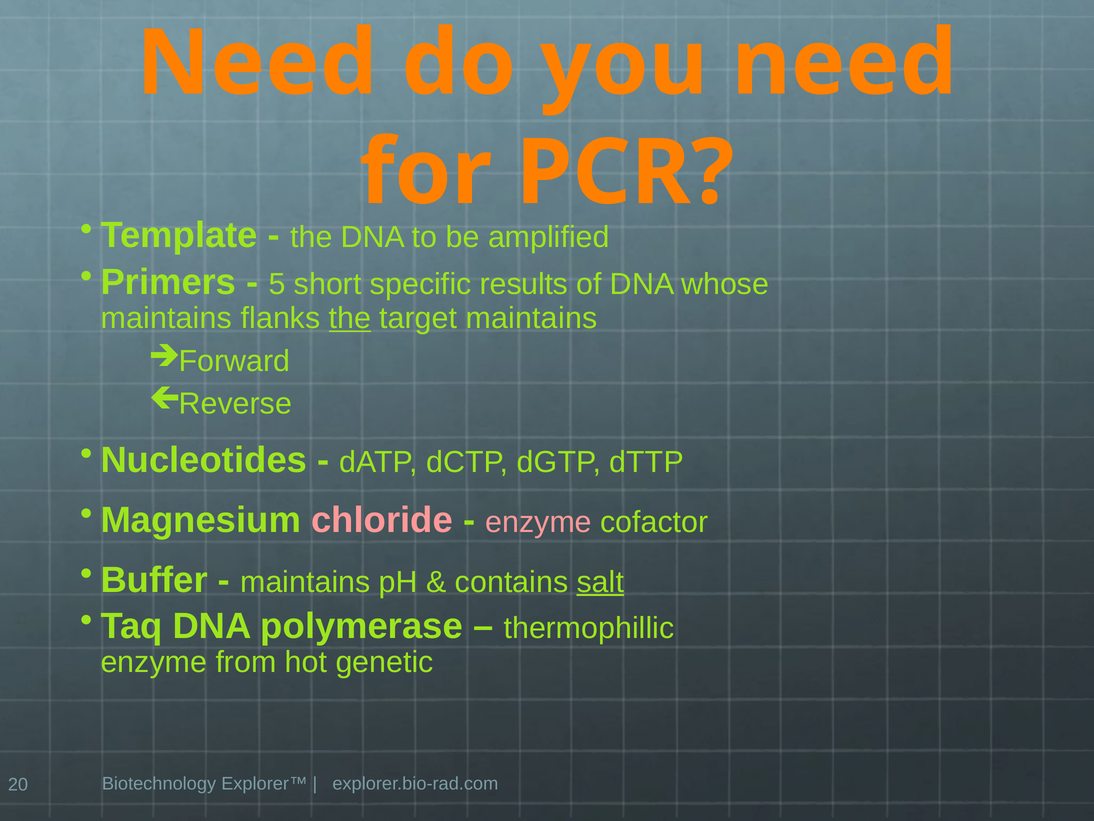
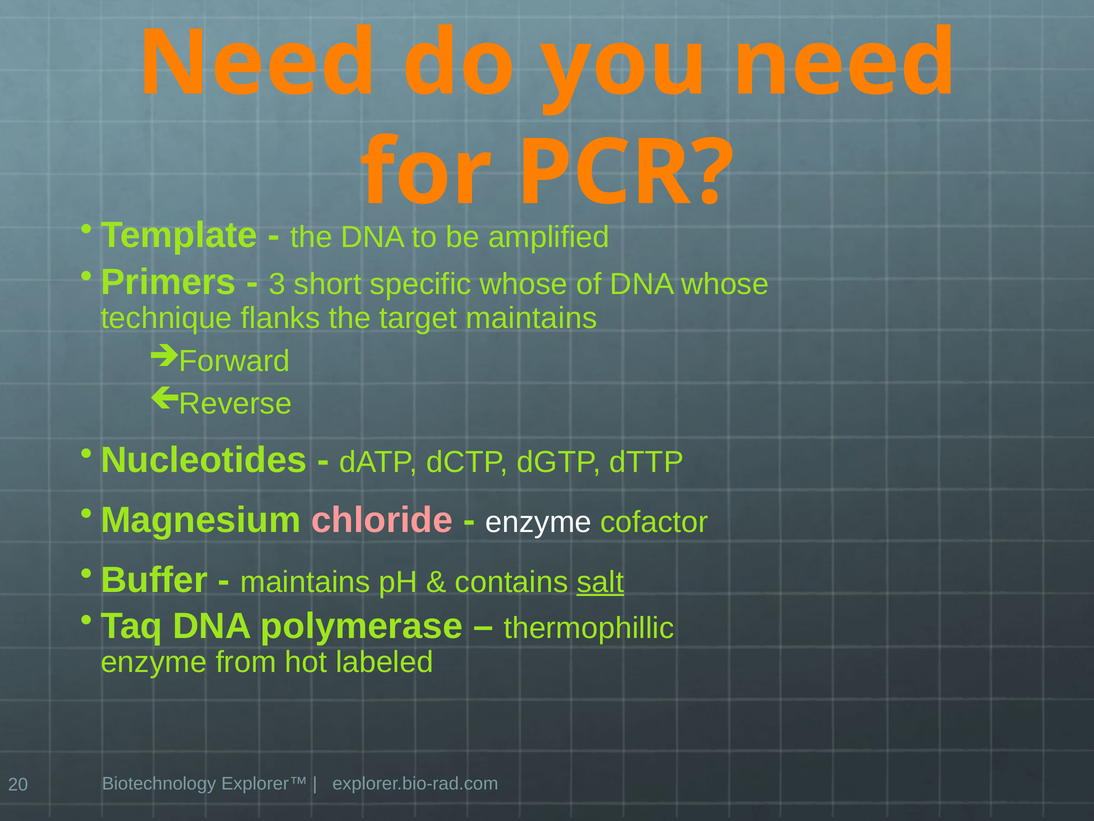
5: 5 -> 3
specific results: results -> whose
maintains at (166, 318): maintains -> technique
the at (350, 318) underline: present -> none
enzyme at (539, 522) colour: pink -> white
genetic: genetic -> labeled
